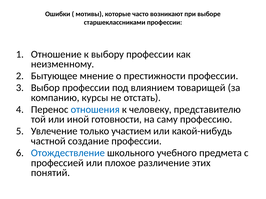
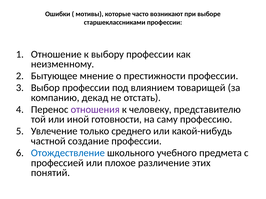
курсы: курсы -> декад
отношения colour: blue -> purple
участием: участием -> среднего
